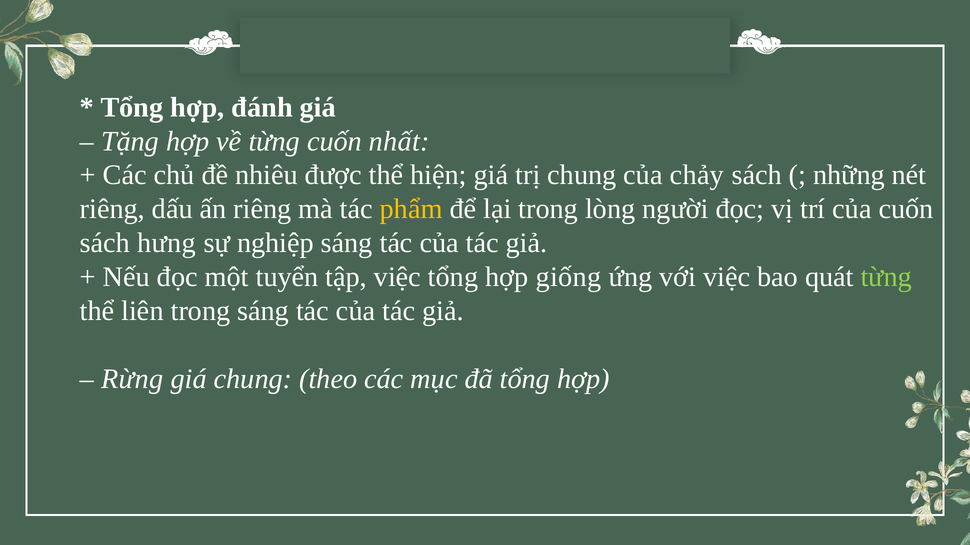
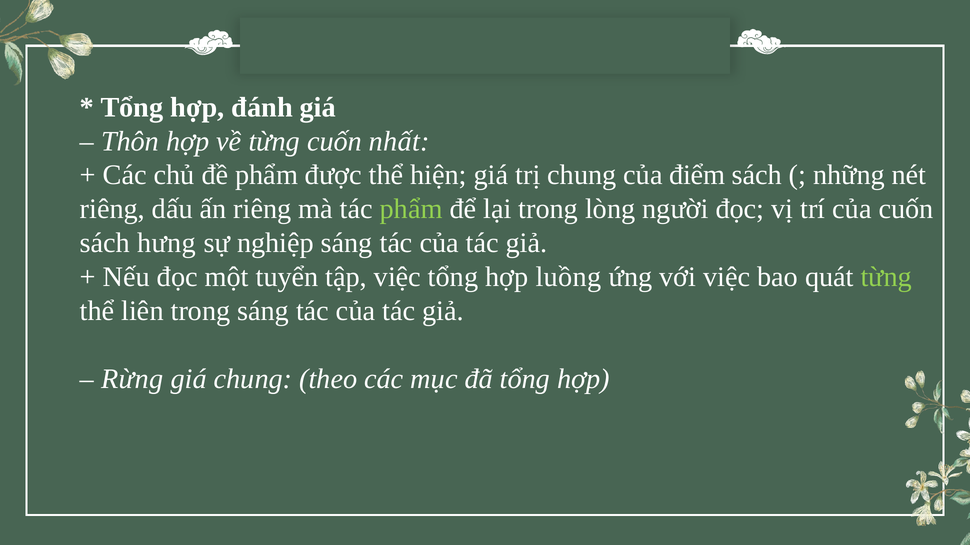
Tặng: Tặng -> Thôn
đề nhiêu: nhiêu -> phẩm
chảy: chảy -> điểm
phẩm at (411, 209) colour: yellow -> light green
giống: giống -> luồng
